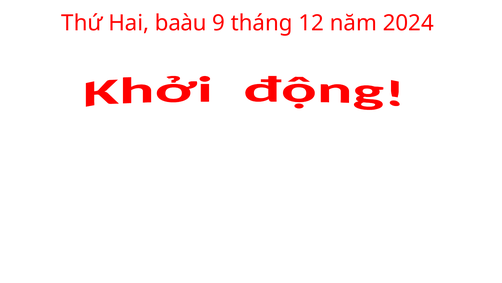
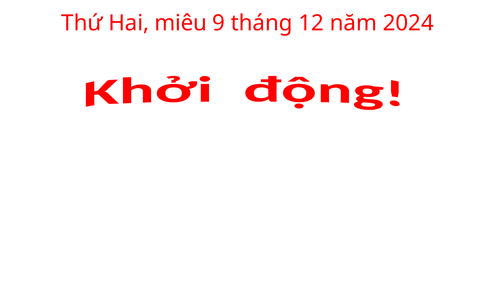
baàu: baàu -> miêu
